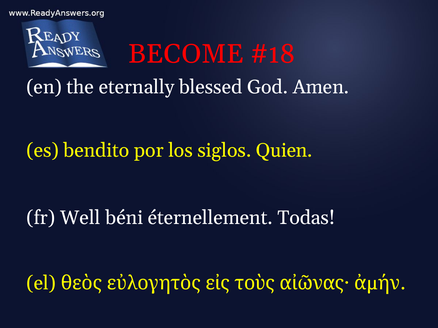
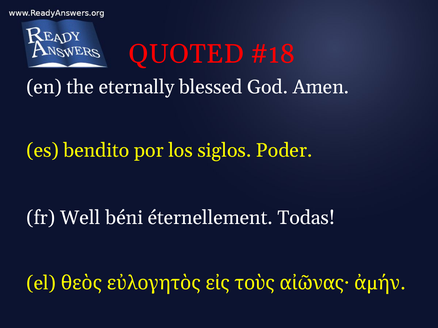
BECOME: BECOME -> QUOTED
Quien: Quien -> Poder
